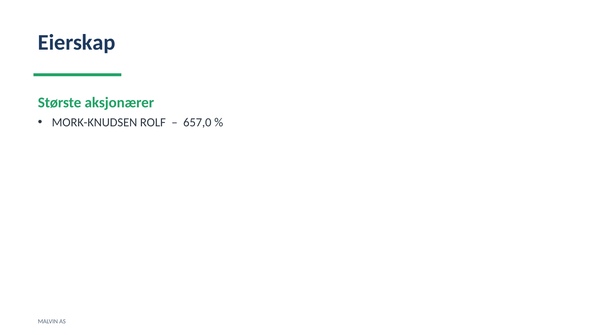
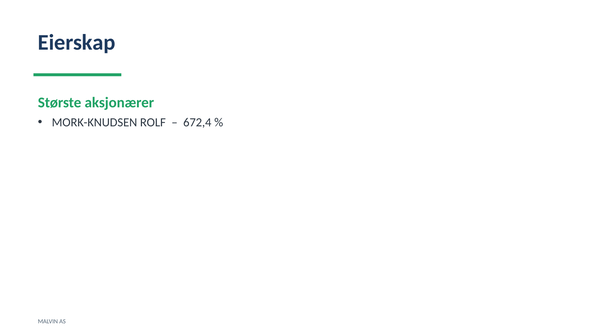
657,0: 657,0 -> 672,4
